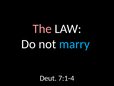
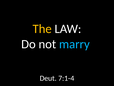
The colour: pink -> yellow
